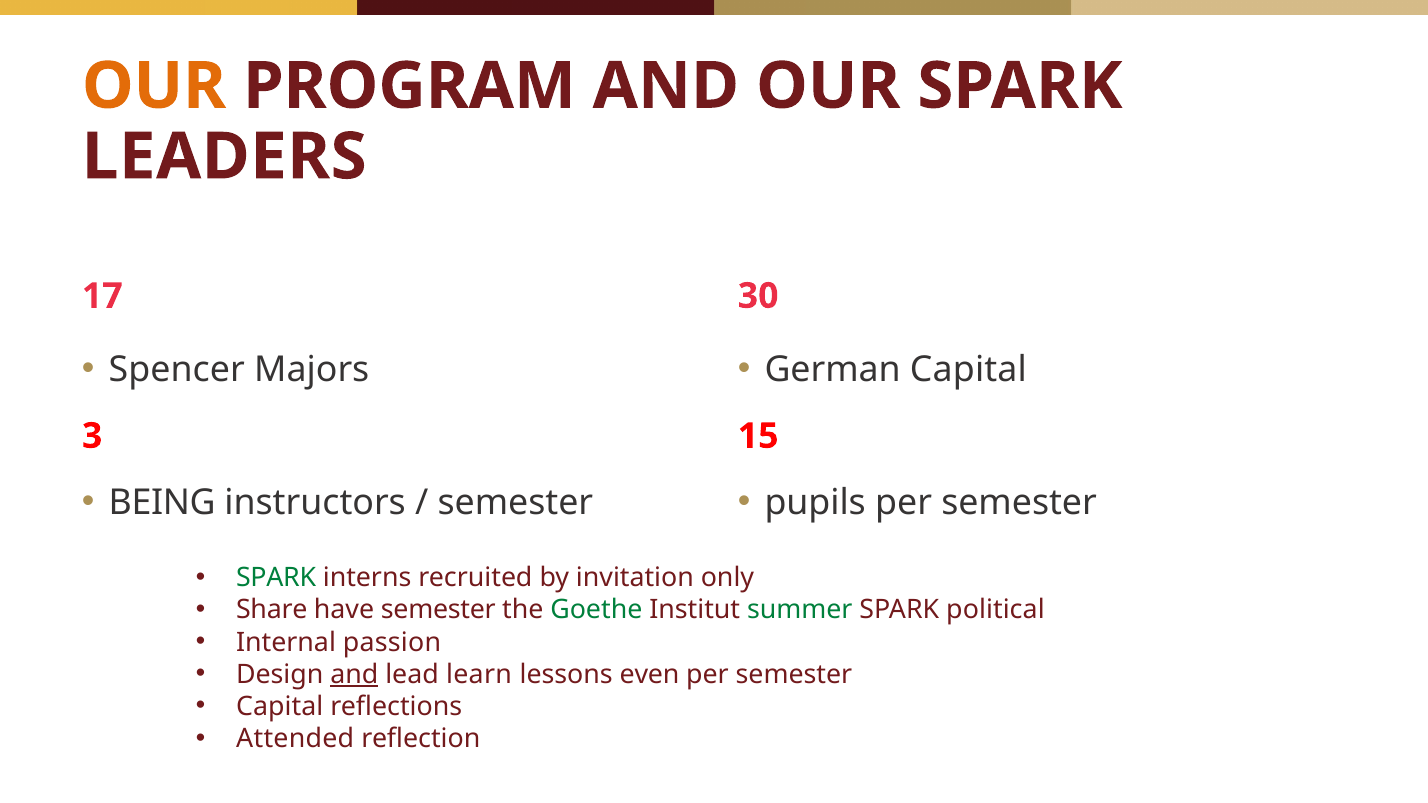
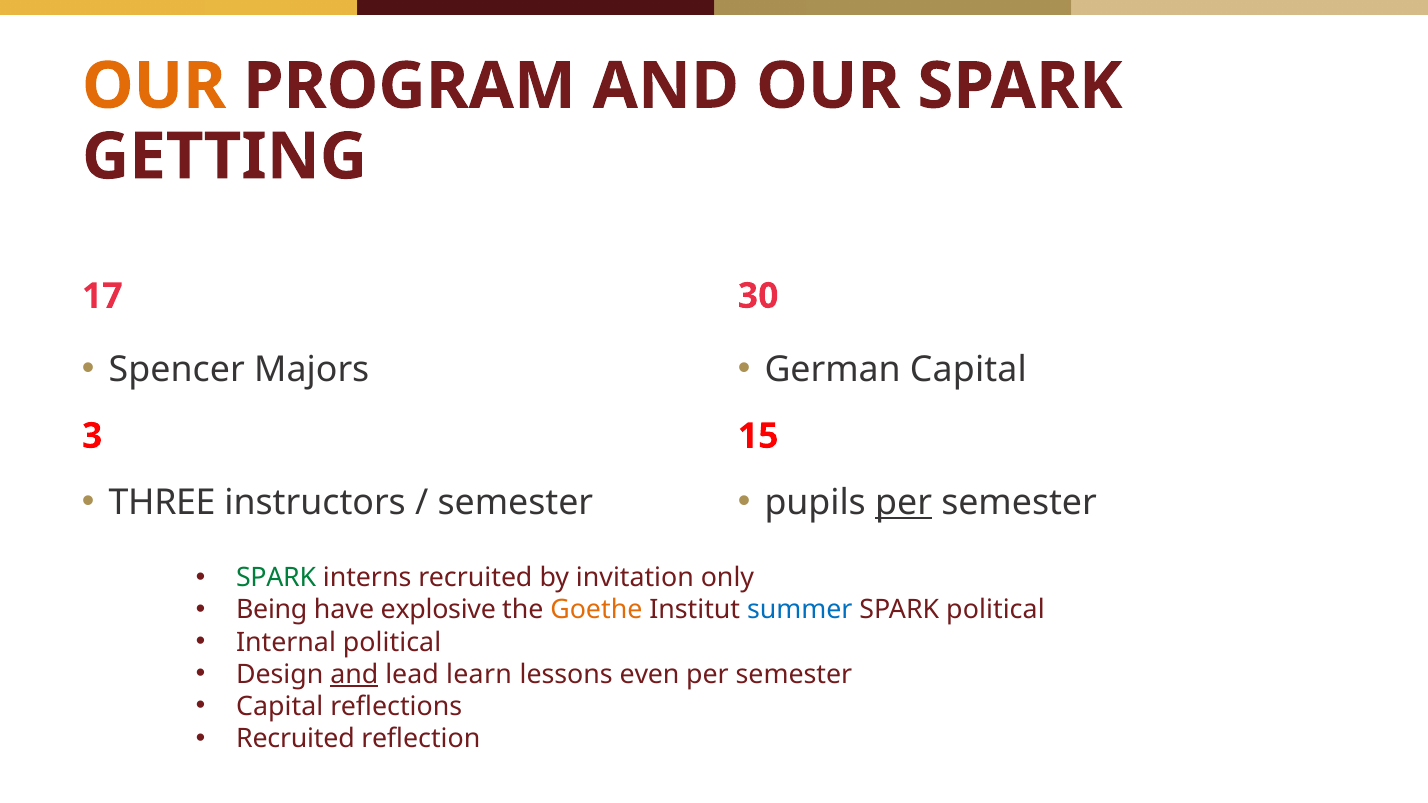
LEADERS: LEADERS -> GETTING
BEING: BEING -> THREE
per at (904, 502) underline: none -> present
Share: Share -> Being
have semester: semester -> explosive
Goethe colour: green -> orange
summer colour: green -> blue
Internal passion: passion -> political
Attended at (295, 739): Attended -> Recruited
